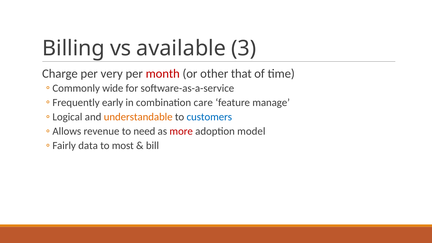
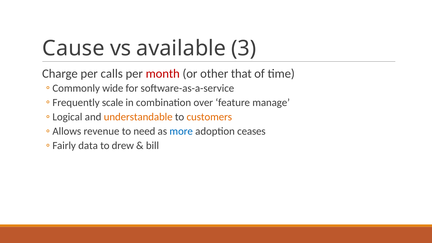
Billing: Billing -> Cause
very: very -> calls
early: early -> scale
care: care -> over
customers colour: blue -> orange
more colour: red -> blue
model: model -> ceases
most: most -> drew
